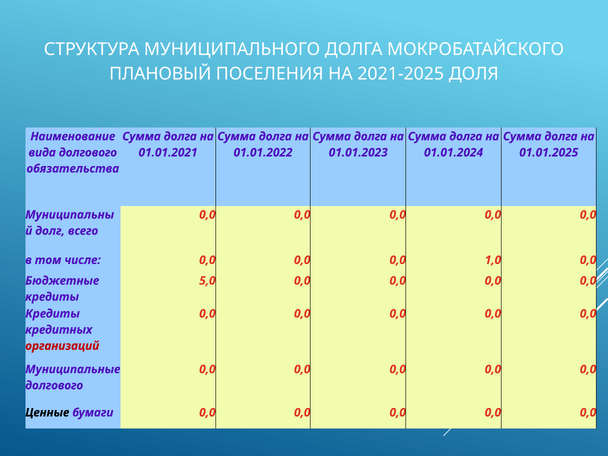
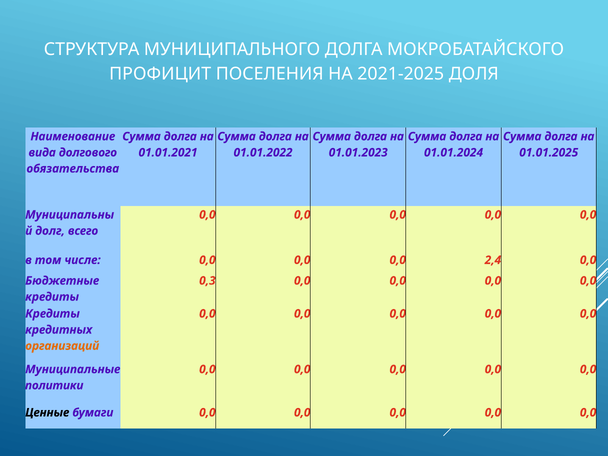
ПЛАНОВЫЙ: ПЛАНОВЫЙ -> ПРОФИЦИТ
1,0: 1,0 -> 2,4
5,0: 5,0 -> 0,3
организаций colour: red -> orange
долгового at (54, 385): долгового -> политики
